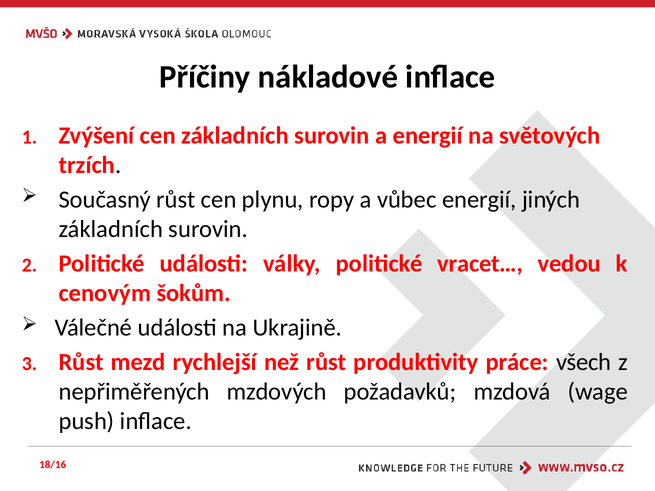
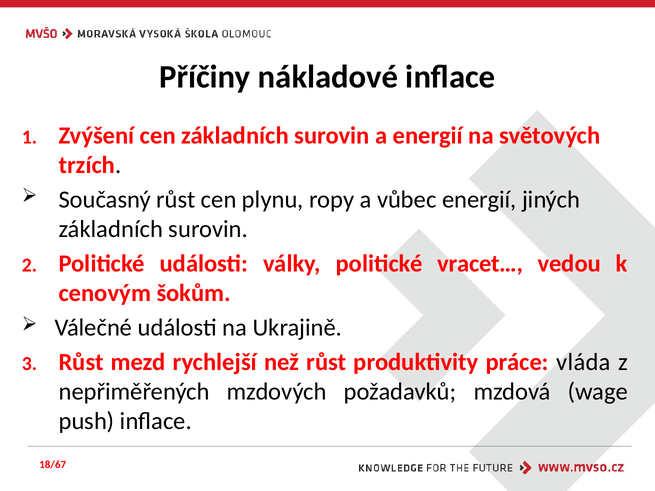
všech: všech -> vláda
18/16: 18/16 -> 18/67
